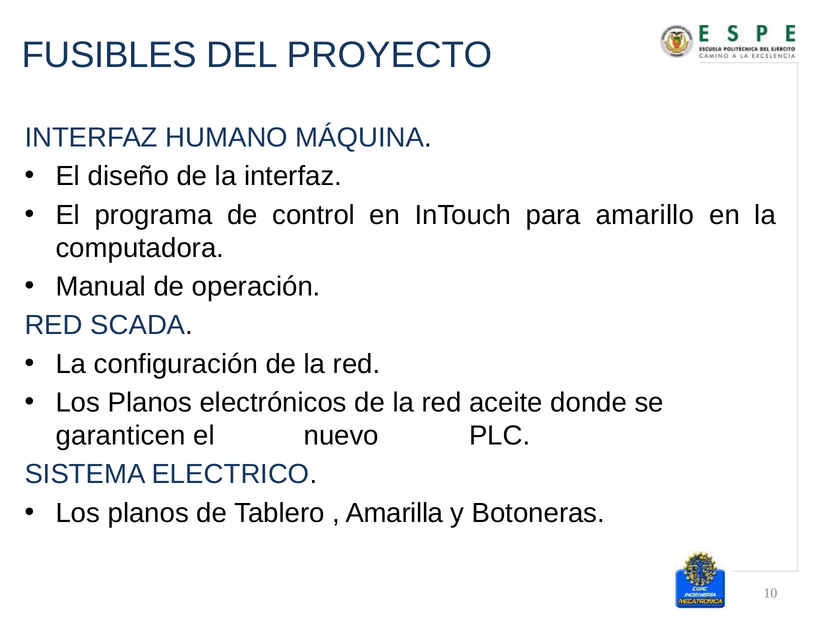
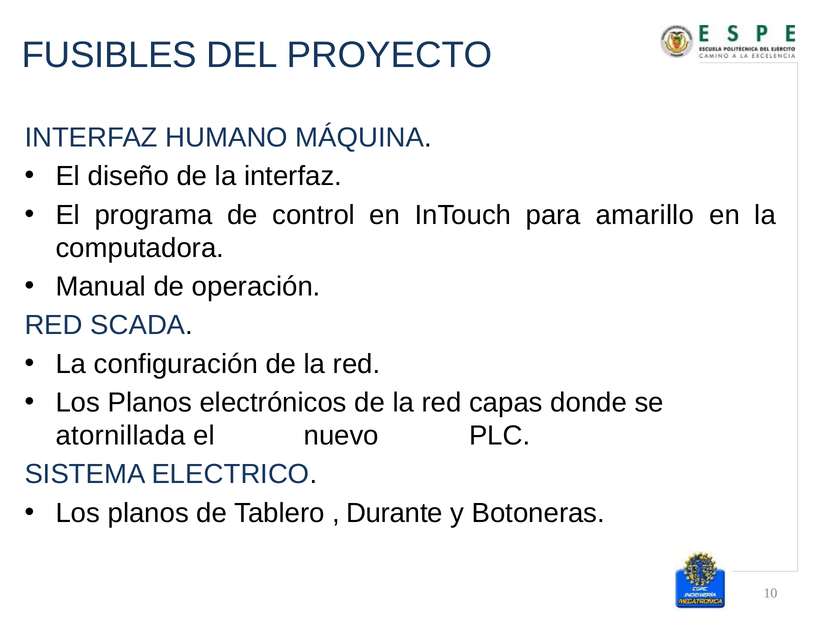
aceite: aceite -> capas
garanticen: garanticen -> atornillada
Amarilla: Amarilla -> Durante
